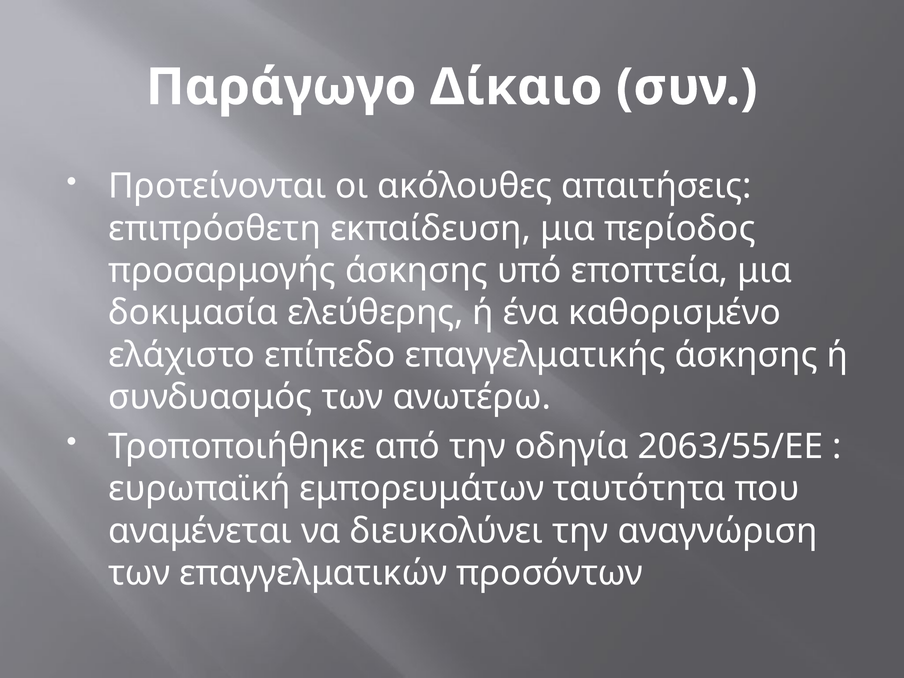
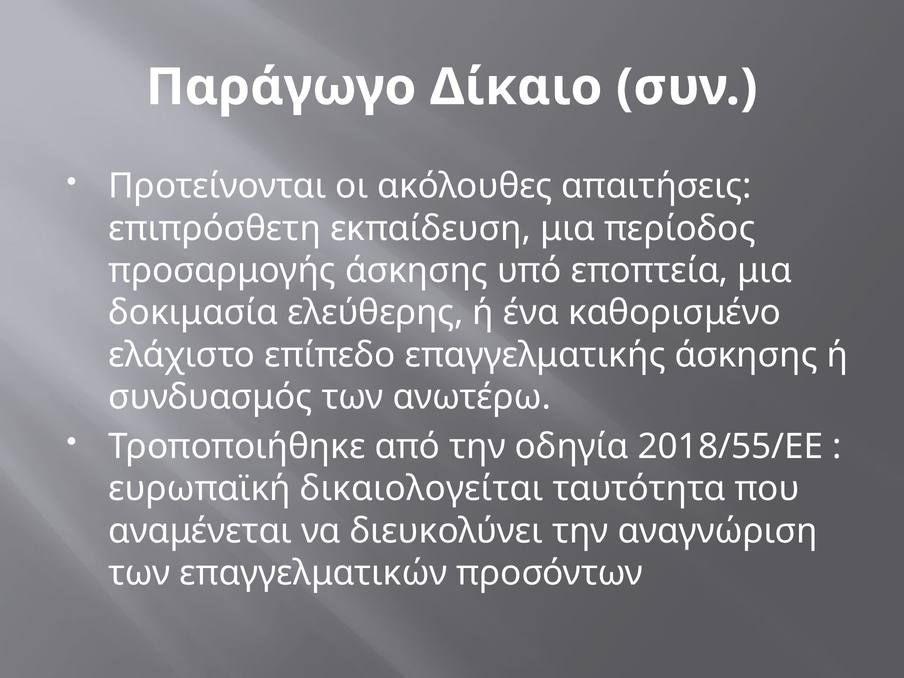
2063/55/ΕΕ: 2063/55/ΕΕ -> 2018/55/ΕΕ
εμπορευμάτων: εμπορευμάτων -> δικαιολογείται
